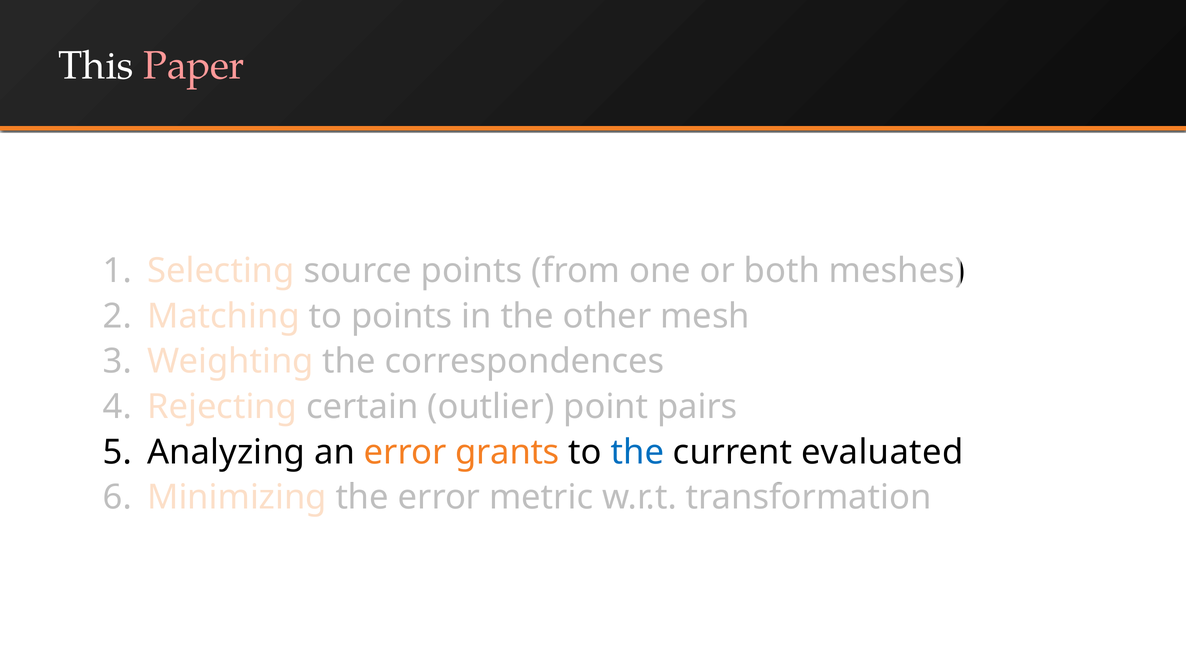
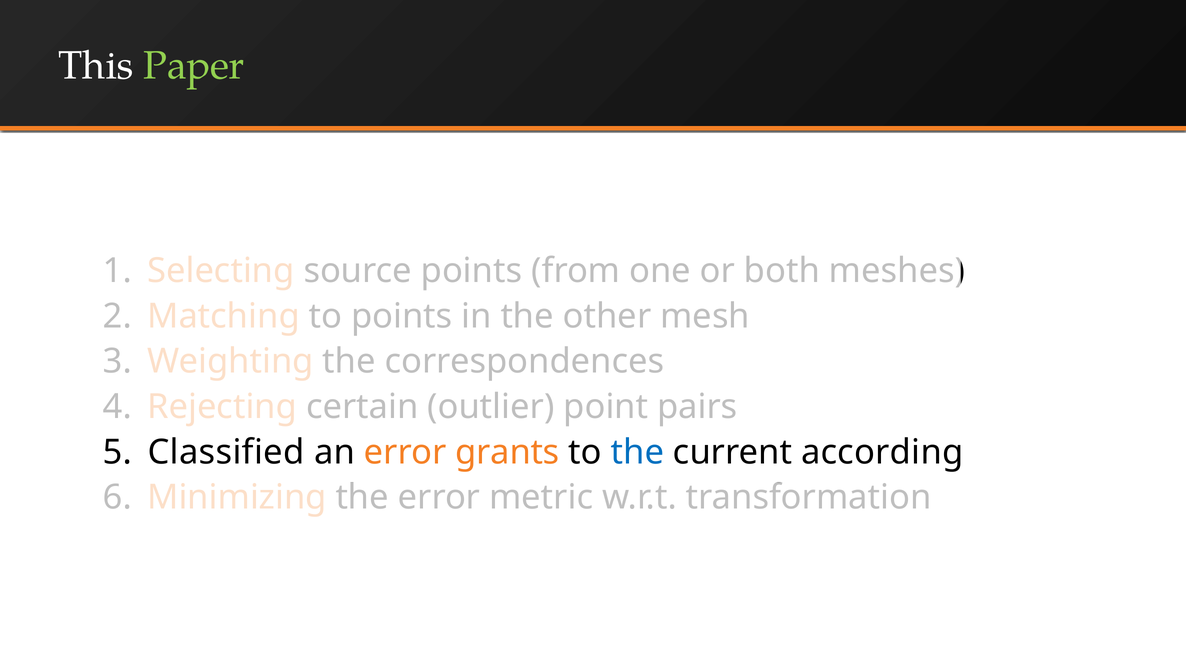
Paper colour: pink -> light green
Analyzing: Analyzing -> Classified
evaluated: evaluated -> according
